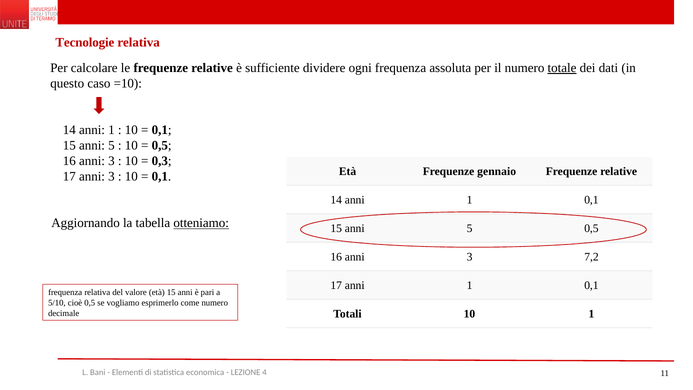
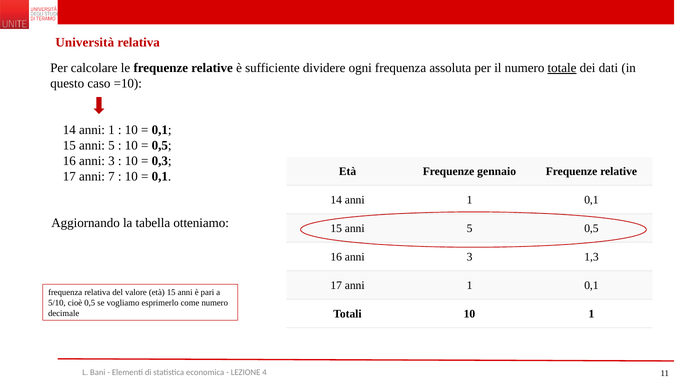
Tecnologie: Tecnologie -> Università
17 anni 3: 3 -> 7
otteniamo underline: present -> none
7,2: 7,2 -> 1,3
